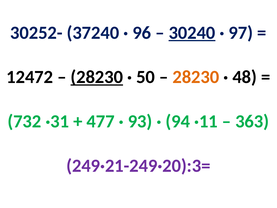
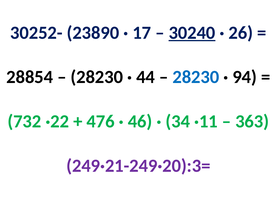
37240: 37240 -> 23890
96: 96 -> 17
97: 97 -> 26
12472: 12472 -> 28854
28230 at (97, 77) underline: present -> none
50: 50 -> 44
28230 at (196, 77) colour: orange -> blue
48: 48 -> 94
·31: ·31 -> ·22
477: 477 -> 476
93: 93 -> 46
94: 94 -> 34
